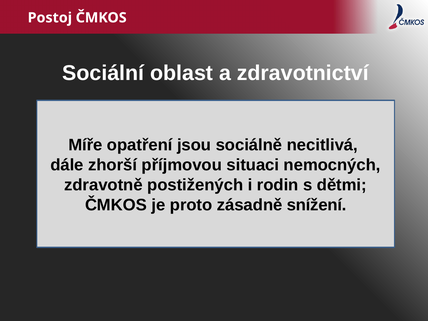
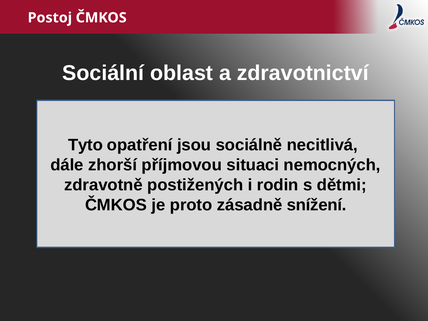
Míře: Míře -> Tyto
